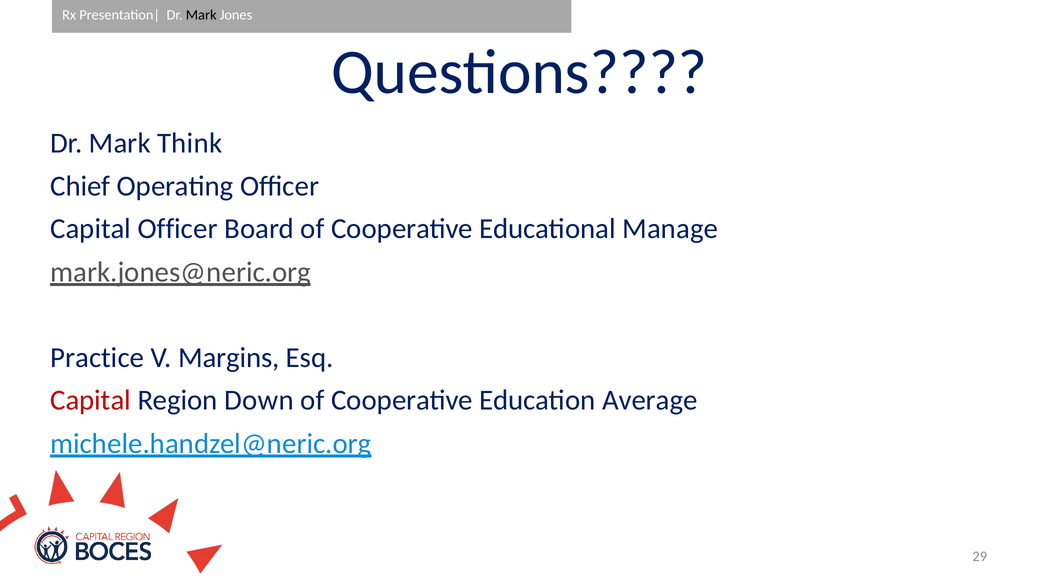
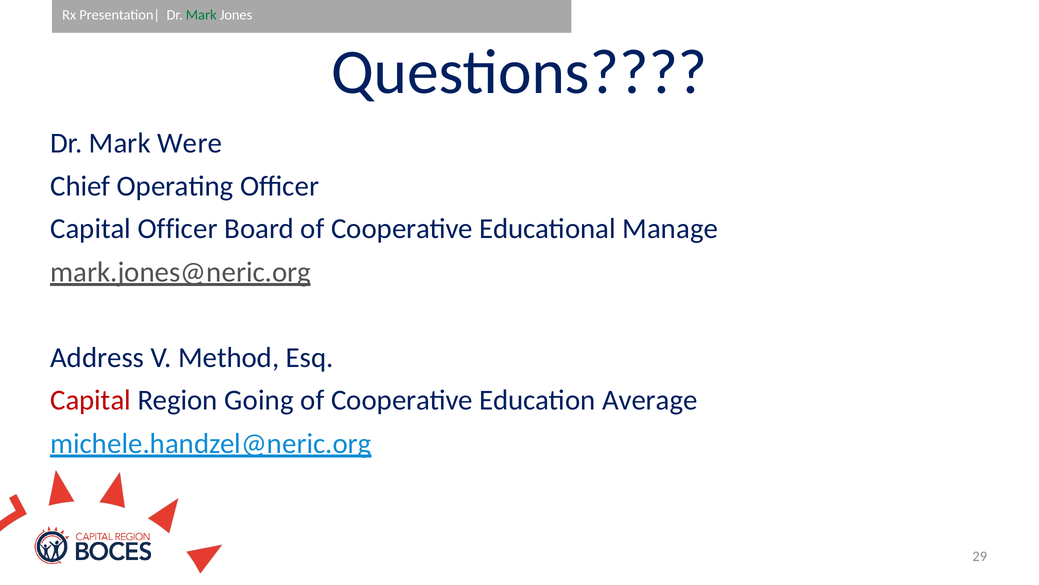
Mark at (201, 15) colour: black -> green
Think: Think -> Were
Practice: Practice -> Address
Margins: Margins -> Method
Down: Down -> Going
